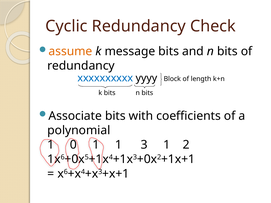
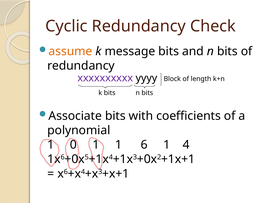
xxxxxxxxxx colour: blue -> purple
3: 3 -> 6
2: 2 -> 4
